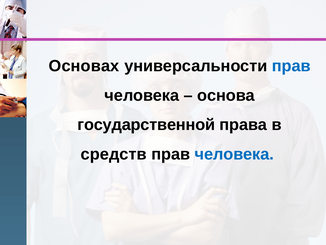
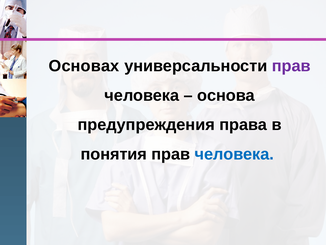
прав at (291, 66) colour: blue -> purple
государственной: государственной -> предупреждения
средств: средств -> понятия
